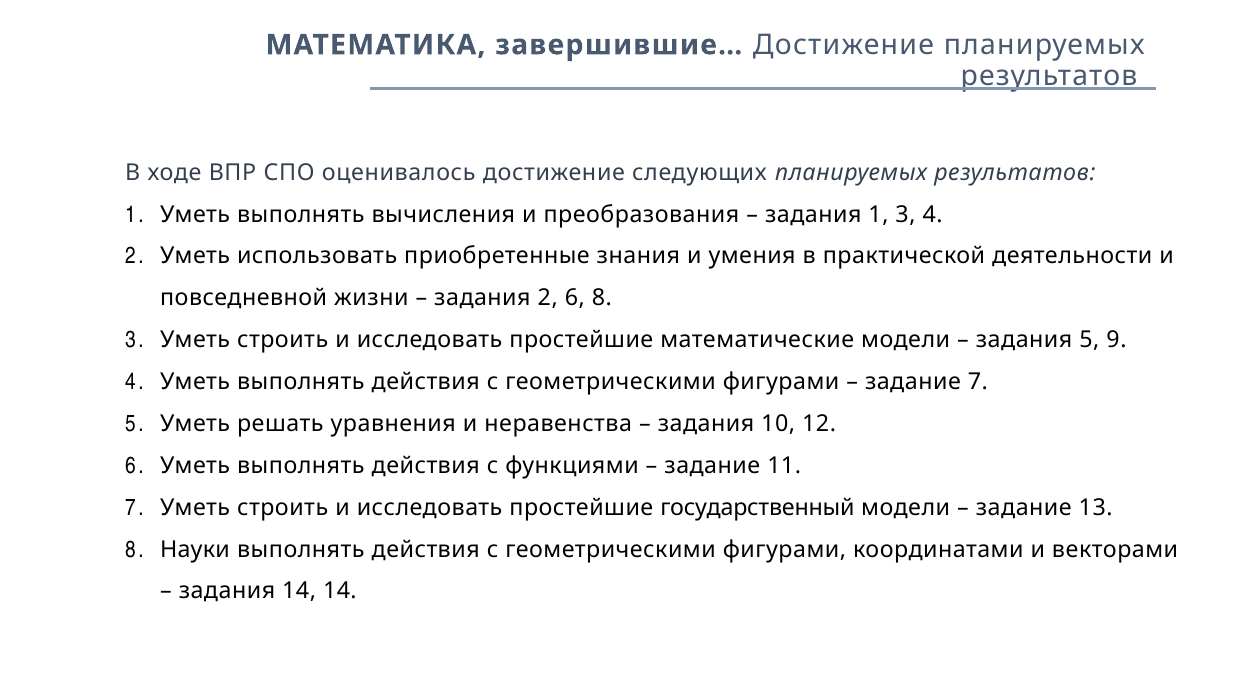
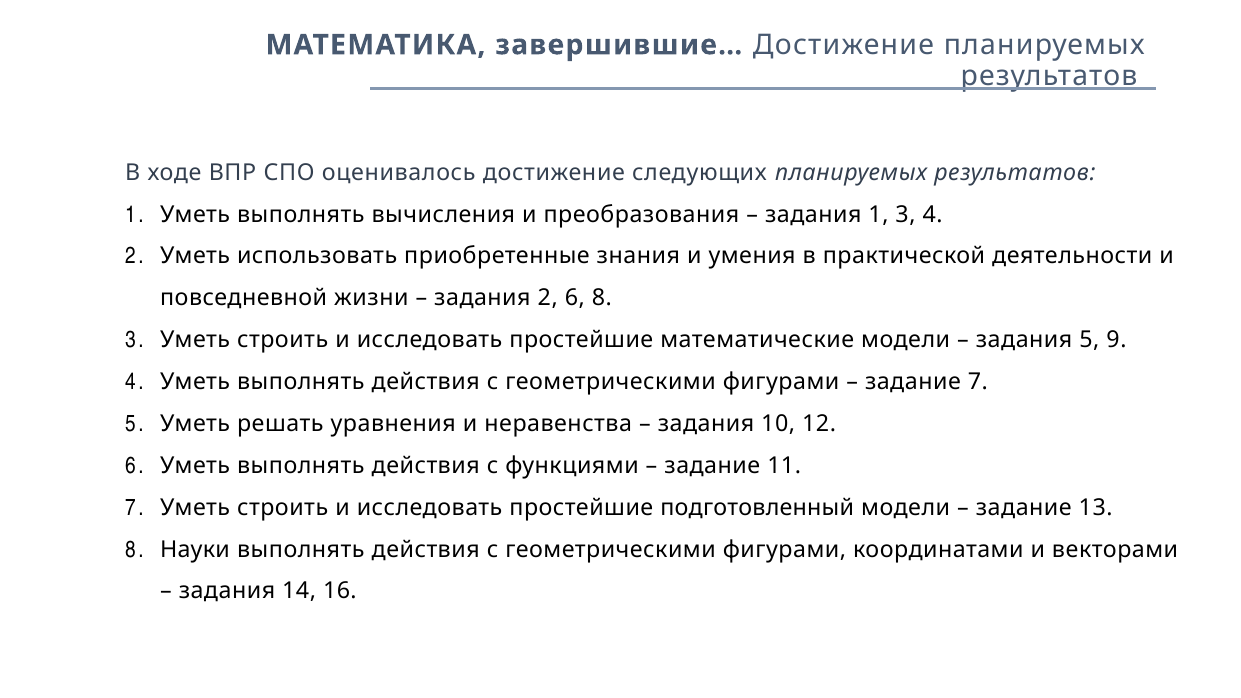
государственный: государственный -> подготовленный
14 14: 14 -> 16
